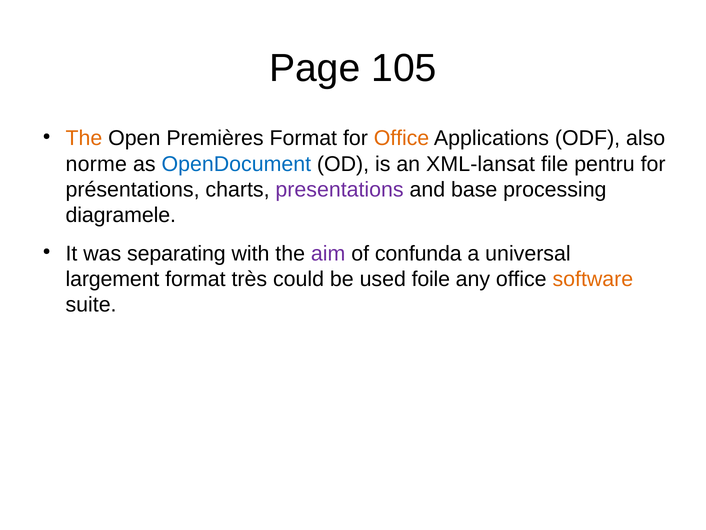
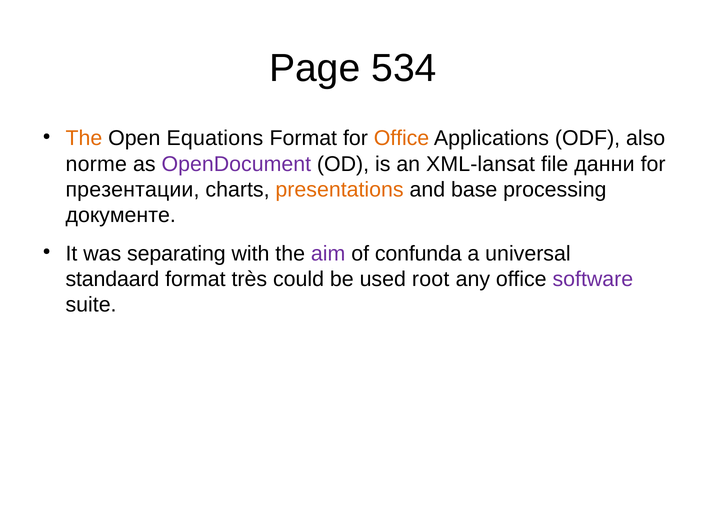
105: 105 -> 534
Premières: Premières -> Equations
OpenDocument colour: blue -> purple
pentru: pentru -> данни
présentations: présentations -> презентации
presentations colour: purple -> orange
diagramele: diagramele -> документе
largement: largement -> standaard
foile: foile -> root
software colour: orange -> purple
